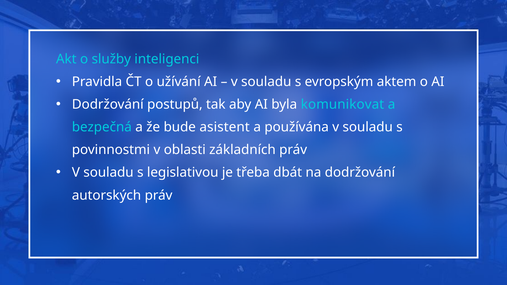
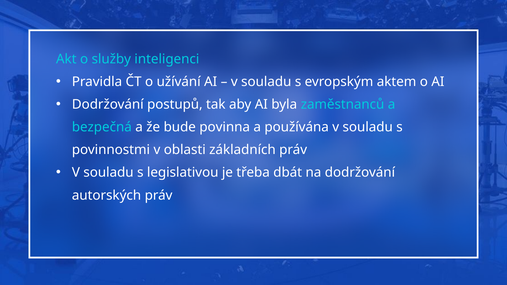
komunikovat: komunikovat -> zaměstnanců
asistent: asistent -> povinna
